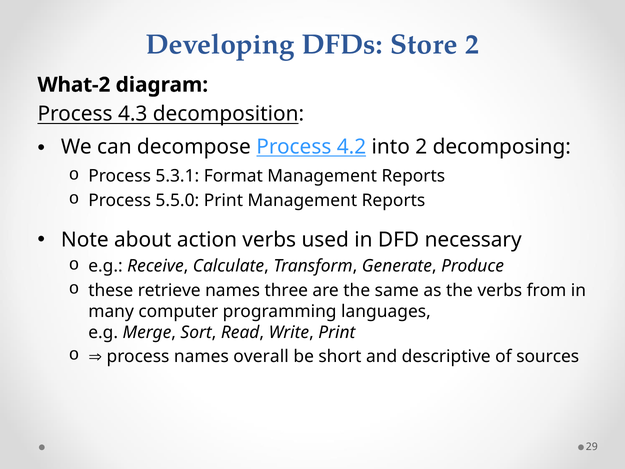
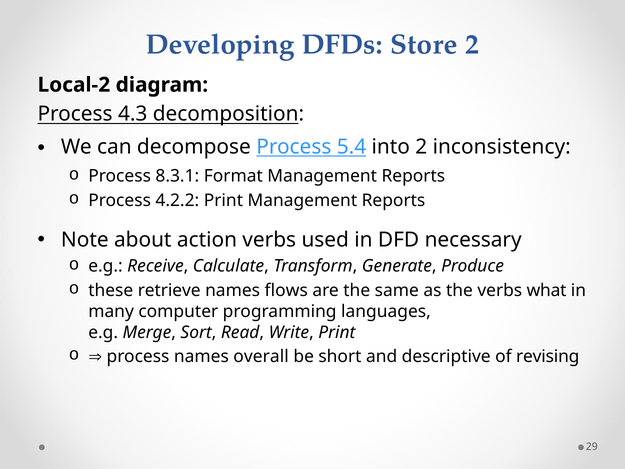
What-2: What-2 -> Local-2
4.2: 4.2 -> 5.4
decomposing: decomposing -> inconsistency
5.3.1: 5.3.1 -> 8.3.1
5.5.0: 5.5.0 -> 4.2.2
three: three -> flows
from: from -> what
sources: sources -> revising
